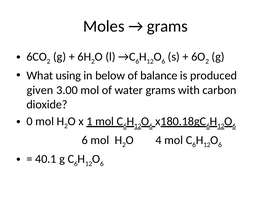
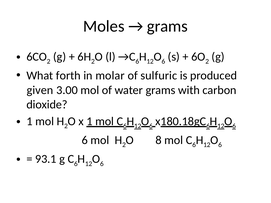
using: using -> forth
below: below -> molar
balance: balance -> sulfuric
0 at (29, 121): 0 -> 1
4: 4 -> 8
40.1: 40.1 -> 93.1
